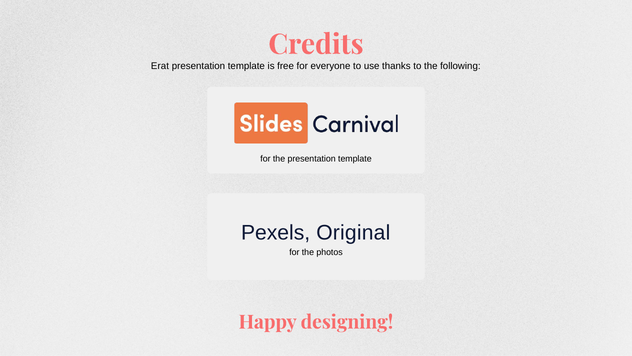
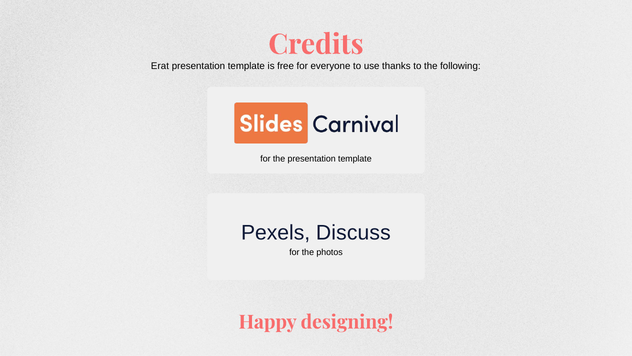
Original: Original -> Discuss
